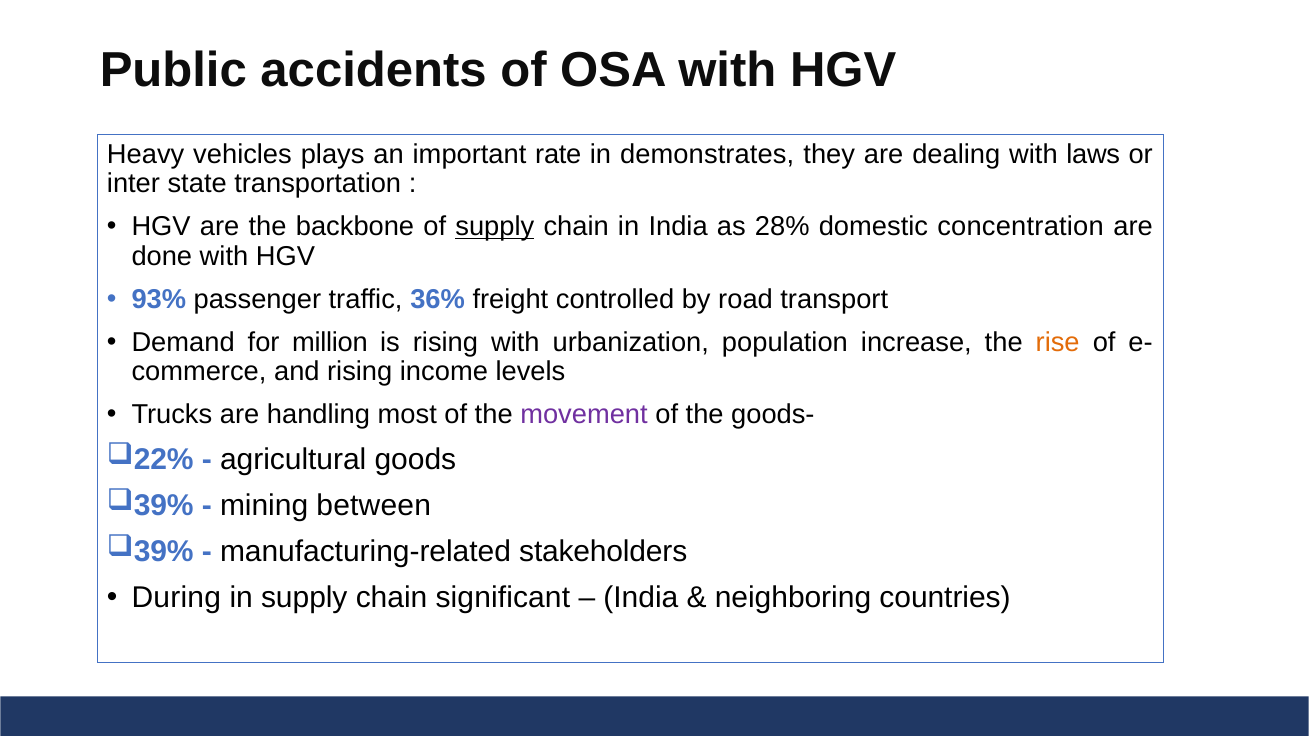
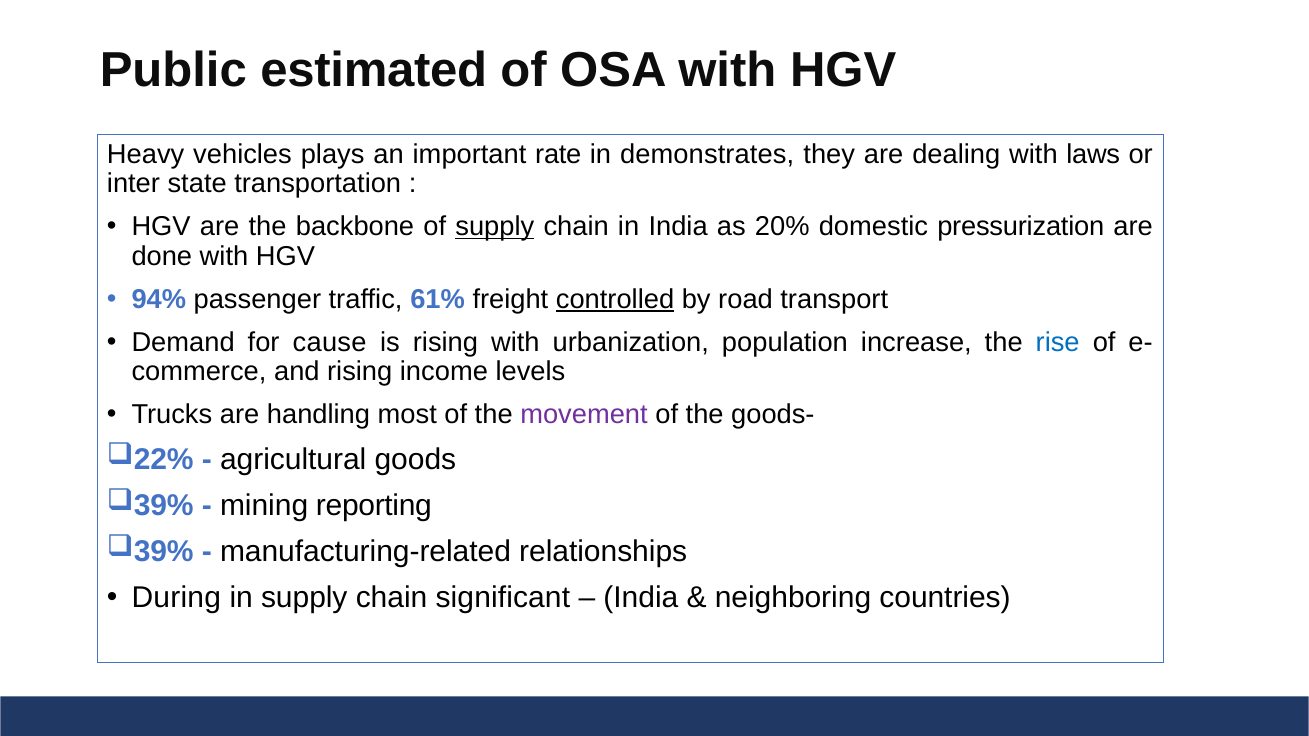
accidents: accidents -> estimated
28%: 28% -> 20%
concentration: concentration -> pressurization
93%: 93% -> 94%
36%: 36% -> 61%
controlled underline: none -> present
million: million -> cause
rise colour: orange -> blue
between: between -> reporting
stakeholders: stakeholders -> relationships
